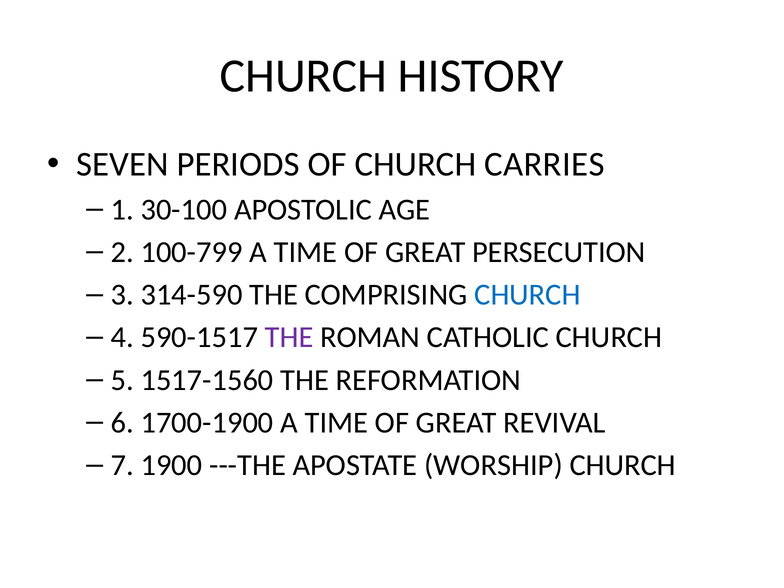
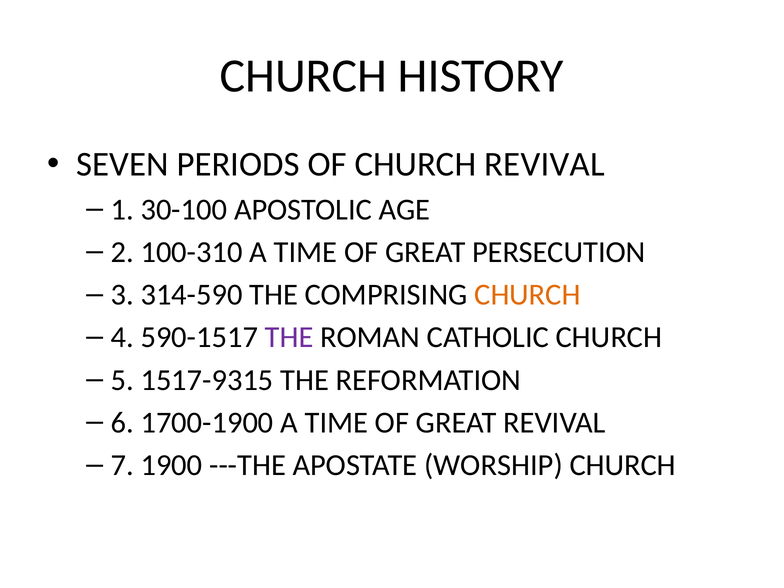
CHURCH CARRIES: CARRIES -> REVIVAL
100-799: 100-799 -> 100-310
CHURCH at (527, 295) colour: blue -> orange
1517-1560: 1517-1560 -> 1517-9315
